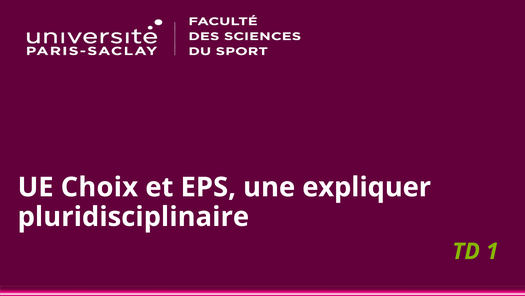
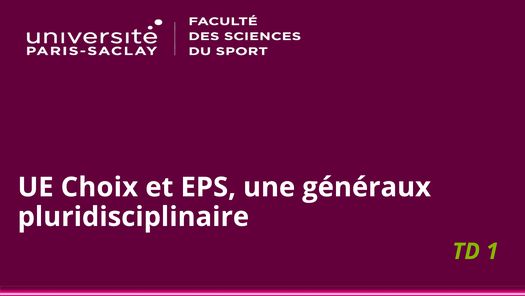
expliquer: expliquer -> généraux
